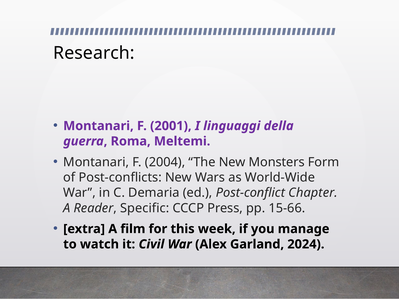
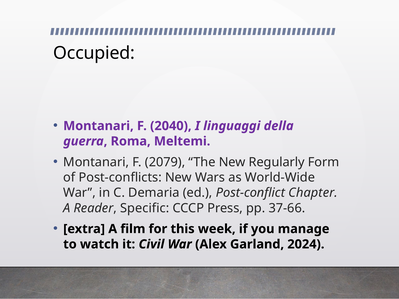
Research: Research -> Occupied
2001: 2001 -> 2040
2004: 2004 -> 2079
Monsters: Monsters -> Regularly
15-66: 15-66 -> 37-66
